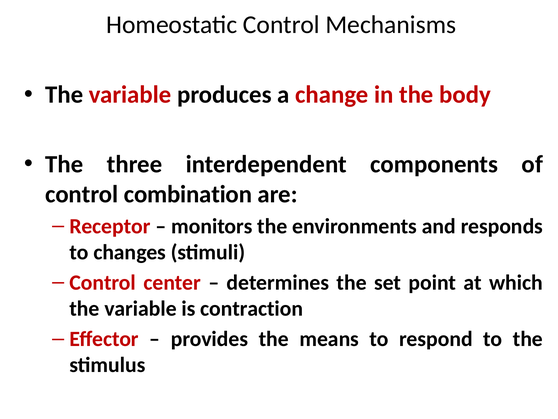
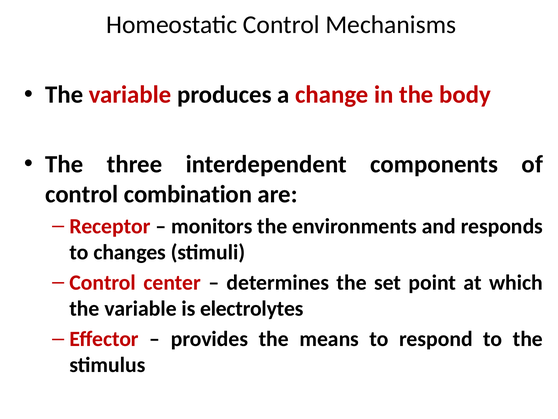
contraction: contraction -> electrolytes
